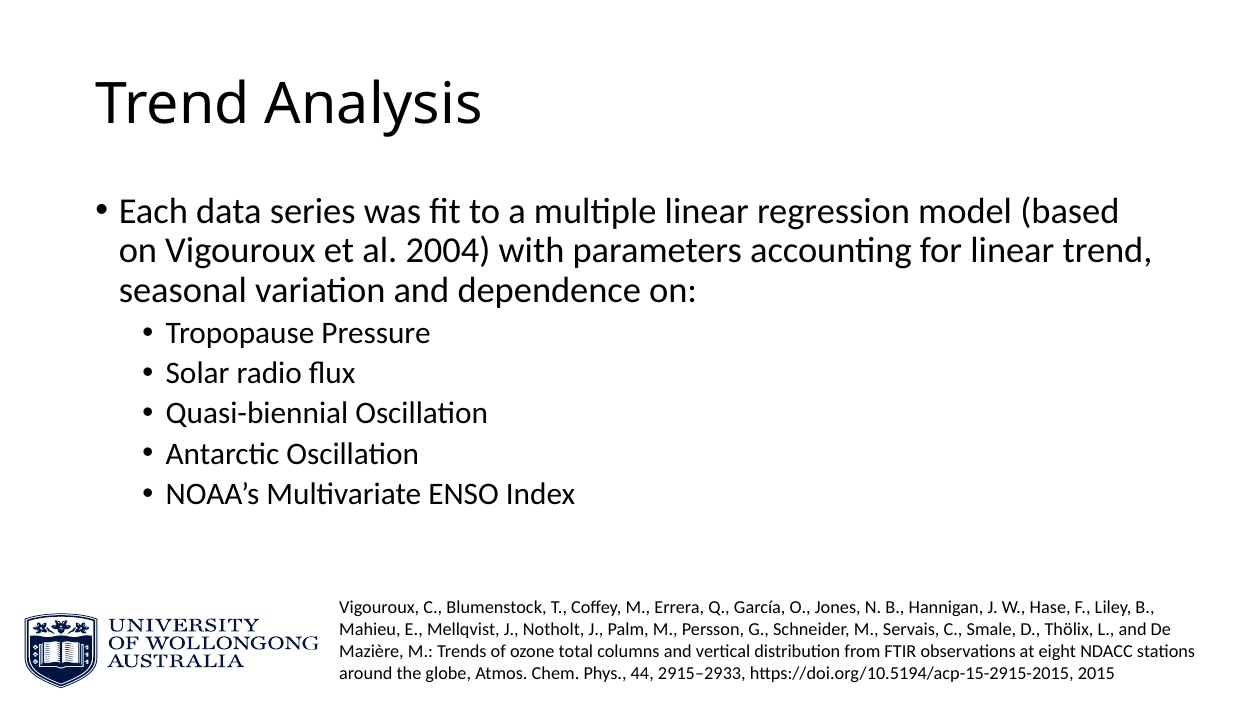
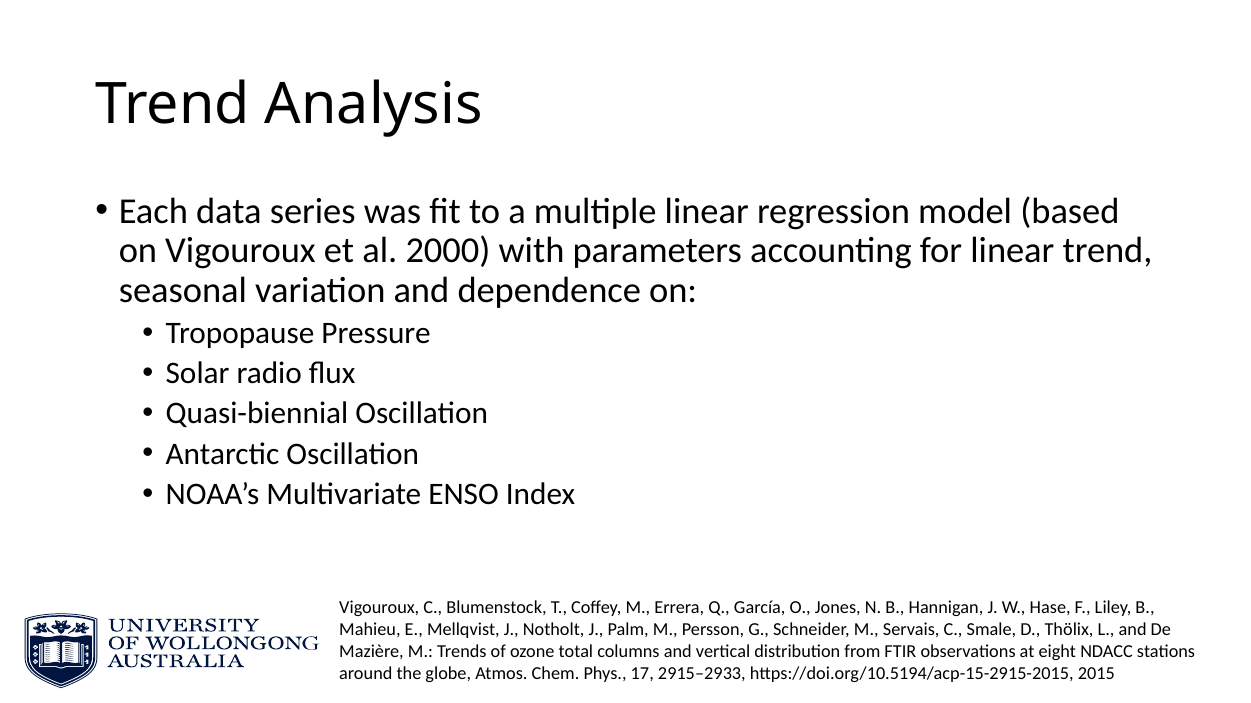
2004: 2004 -> 2000
44: 44 -> 17
